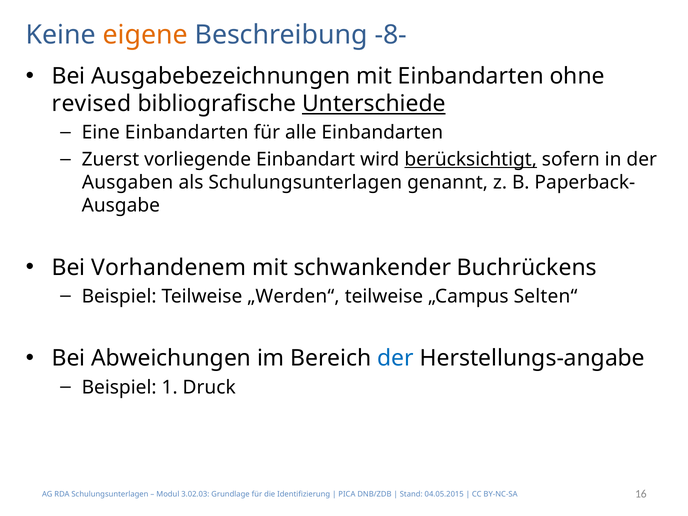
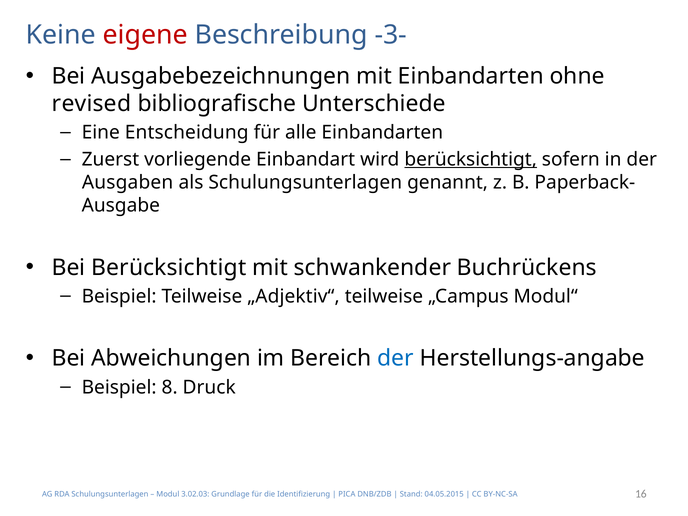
eigene colour: orange -> red
-8-: -8- -> -3-
Unterschiede underline: present -> none
Eine Einbandarten: Einbandarten -> Entscheidung
Bei Vorhandenem: Vorhandenem -> Berücksichtigt
„Werden“: „Werden“ -> „Adjektiv“
Selten“: Selten“ -> Modul“
1: 1 -> 8
